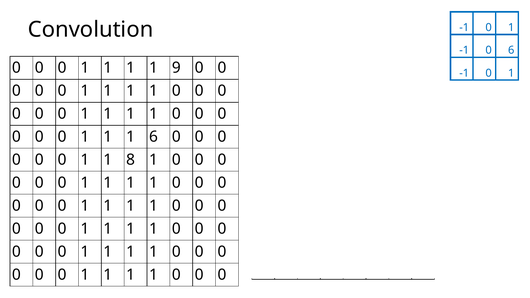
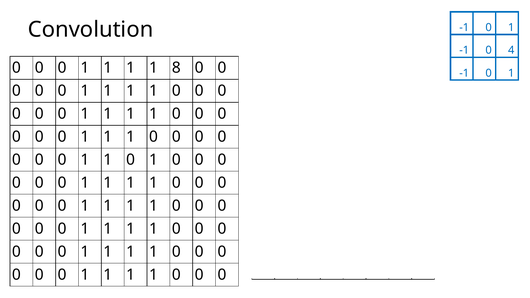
0 6: 6 -> 4
9: 9 -> 8
6 at (153, 137): 6 -> 0
0 1 1 8: 8 -> 0
